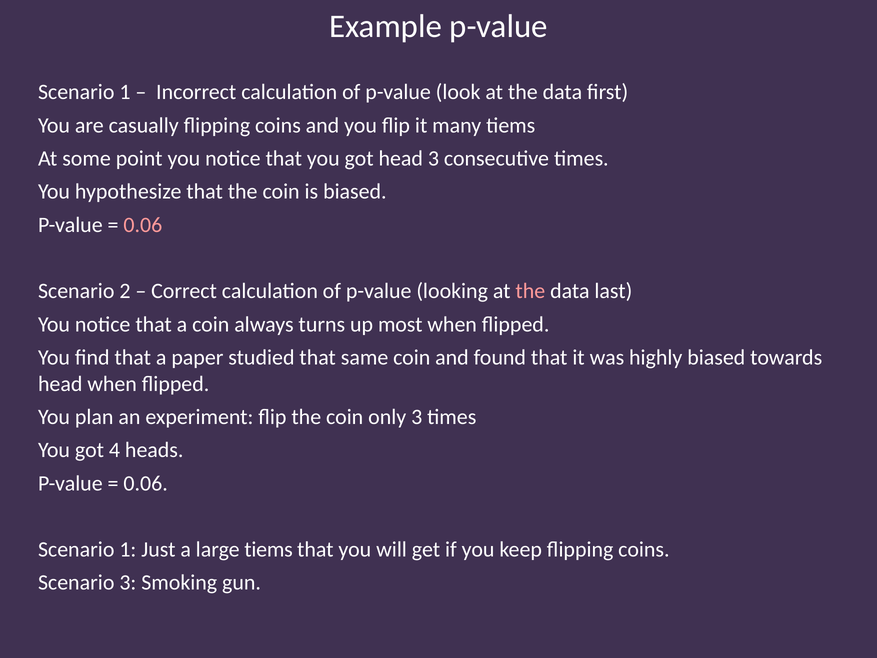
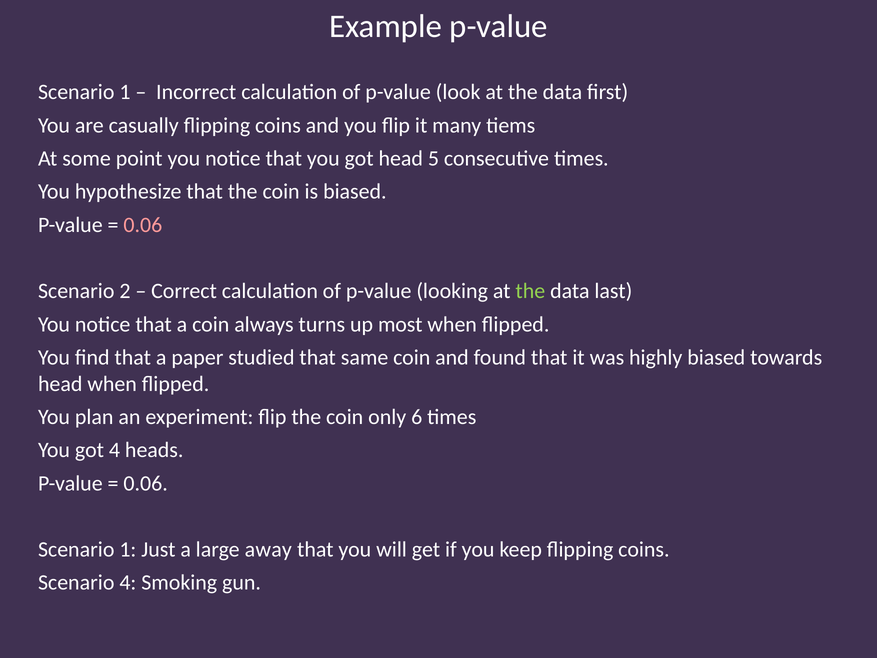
head 3: 3 -> 5
the at (530, 291) colour: pink -> light green
only 3: 3 -> 6
large tiems: tiems -> away
Scenario 3: 3 -> 4
